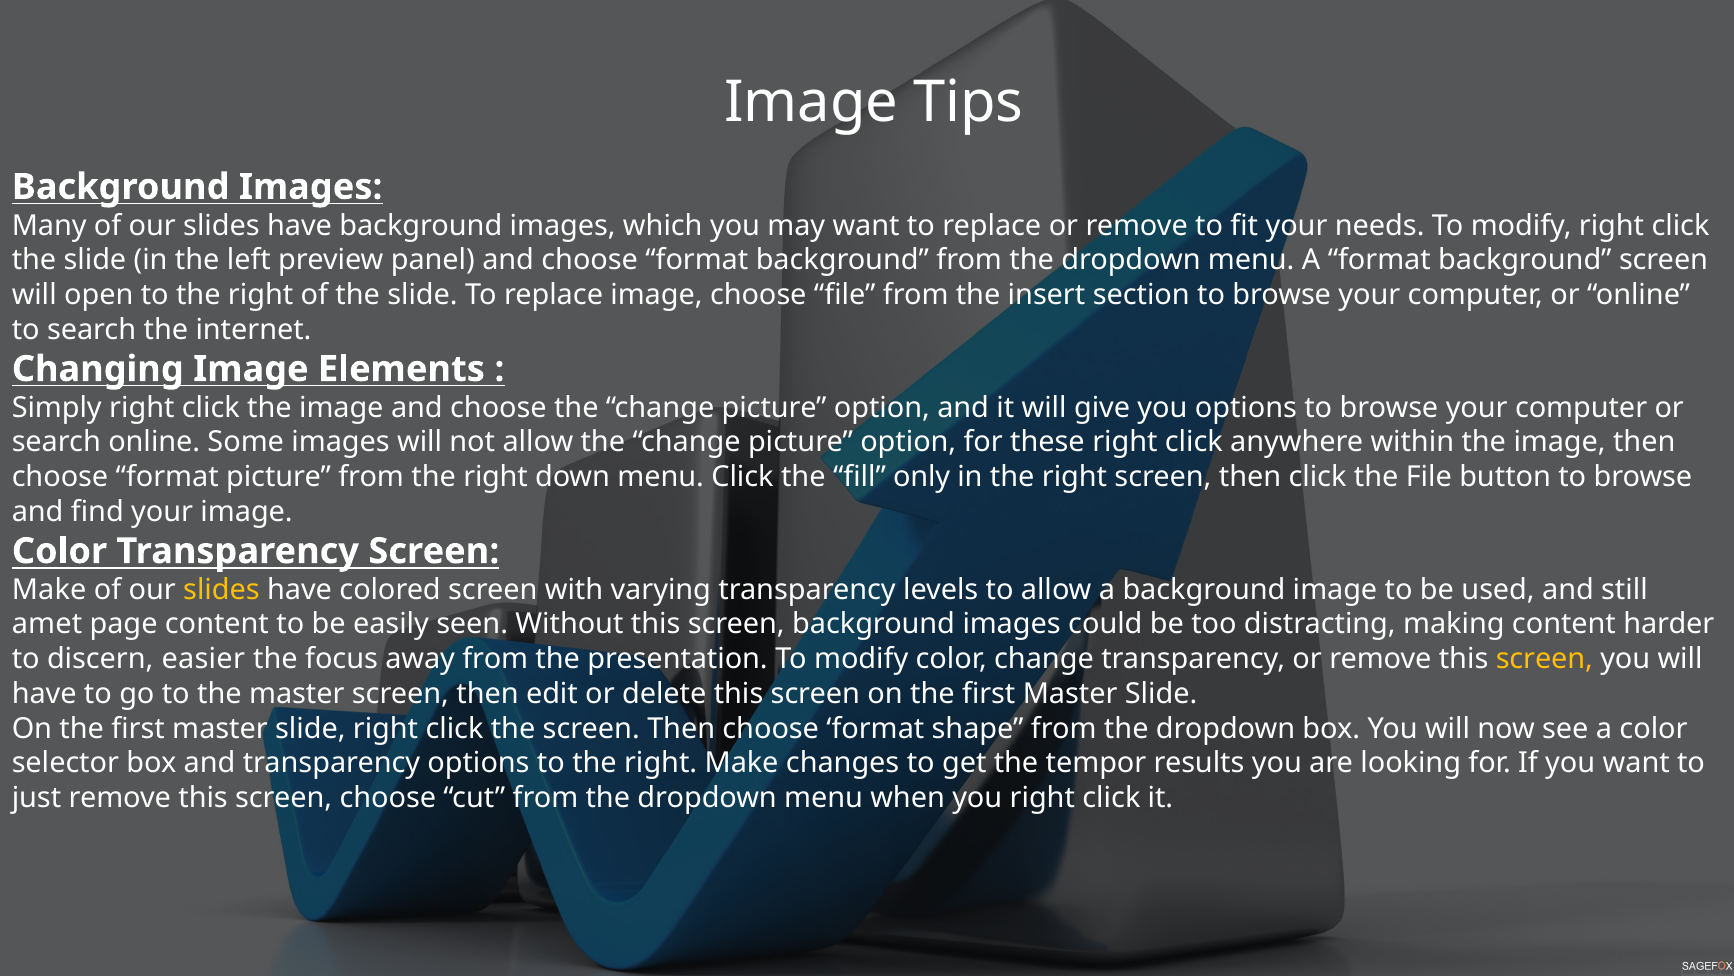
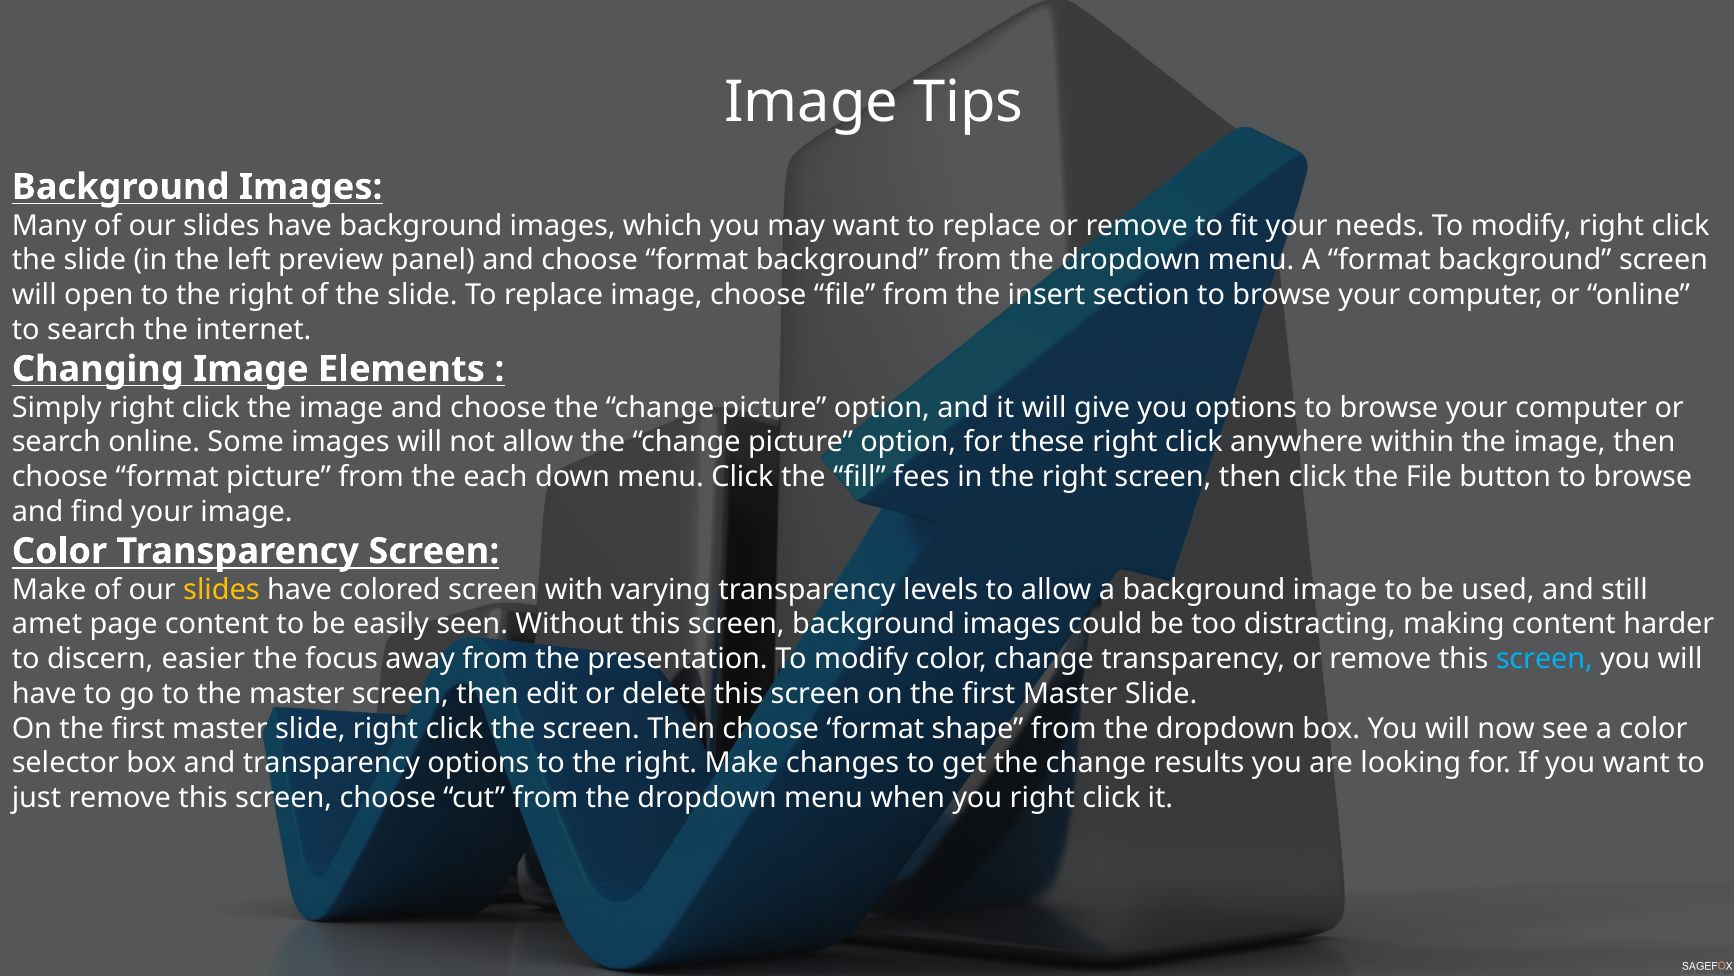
from the right: right -> each
only: only -> fees
screen at (1544, 659) colour: yellow -> light blue
get the tempor: tempor -> change
